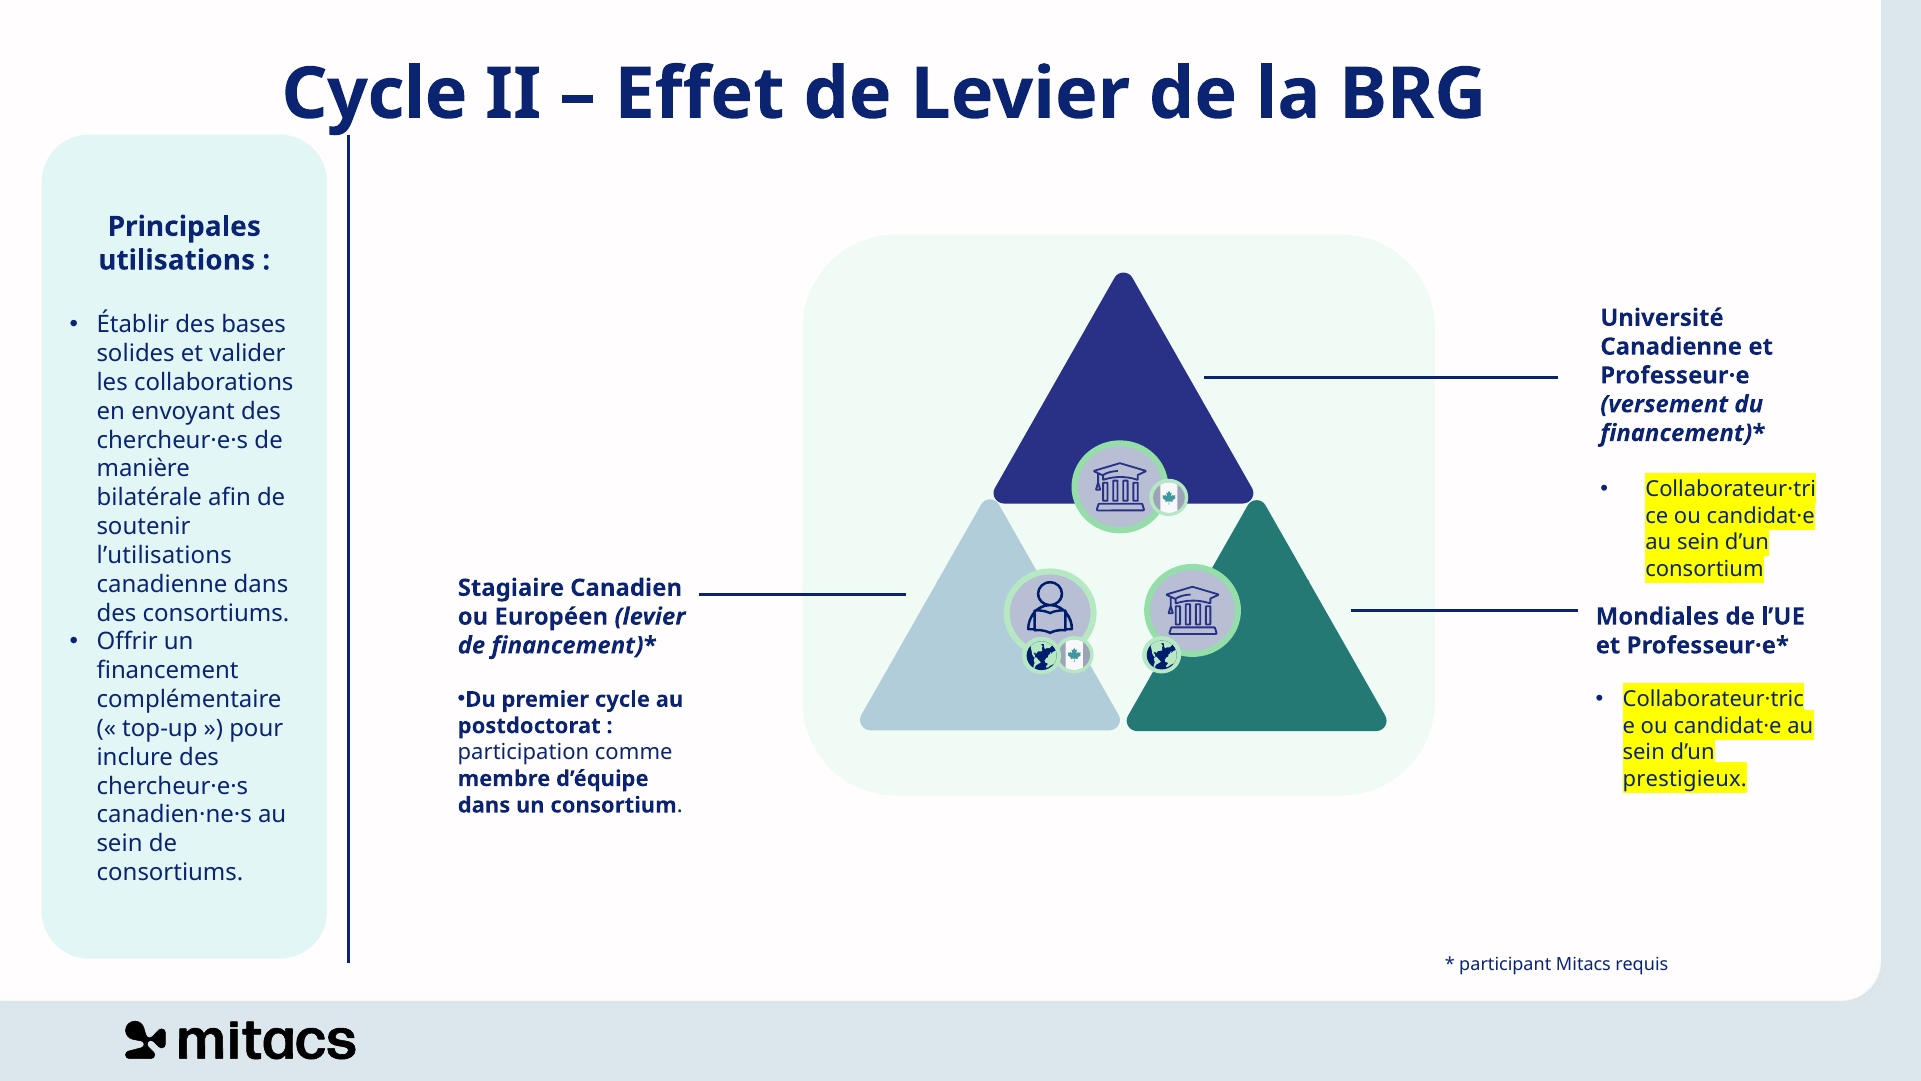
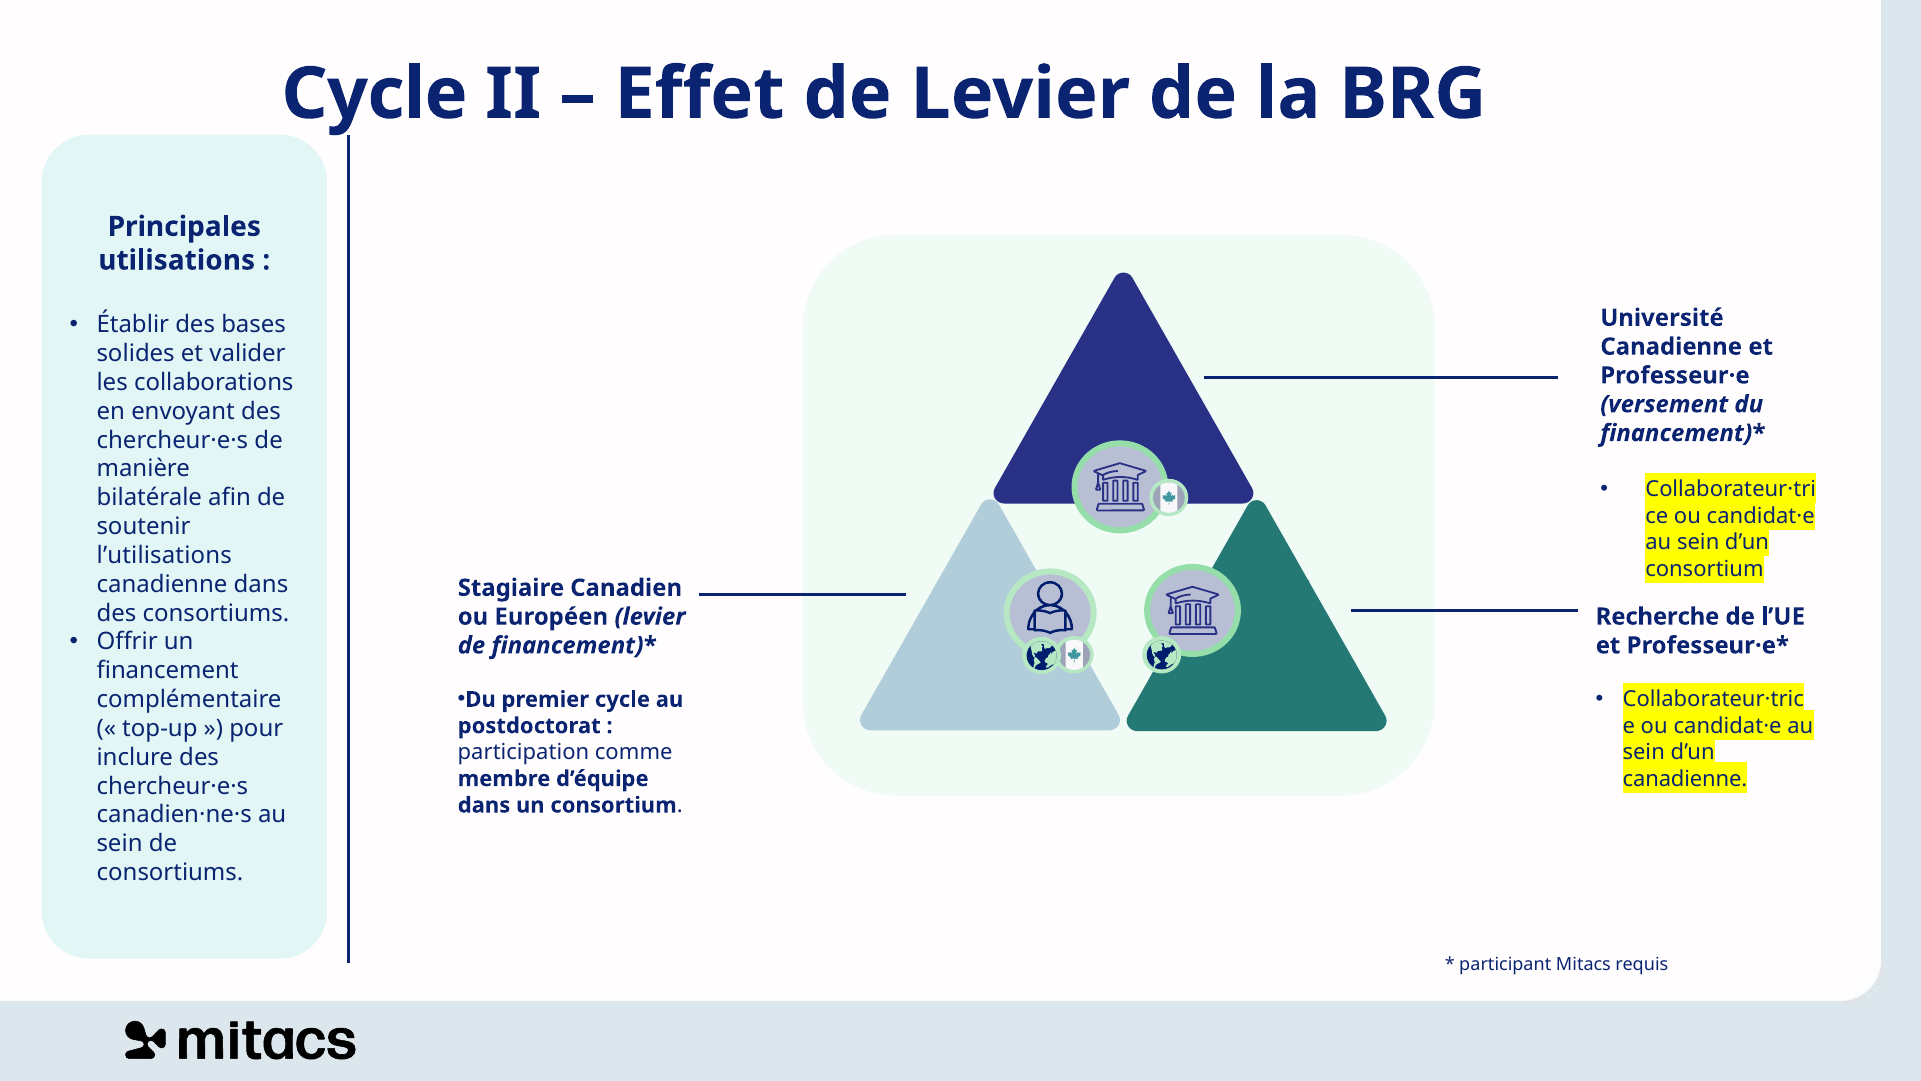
Mondiales: Mondiales -> Recherche
prestigieux at (1685, 778): prestigieux -> canadienne
